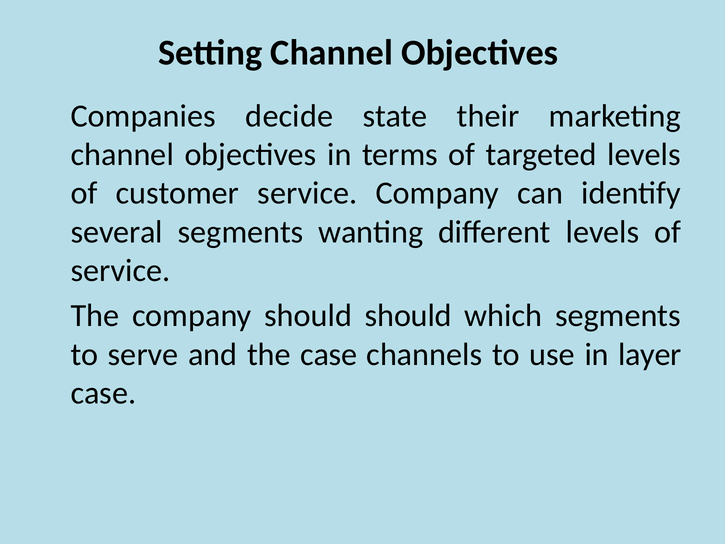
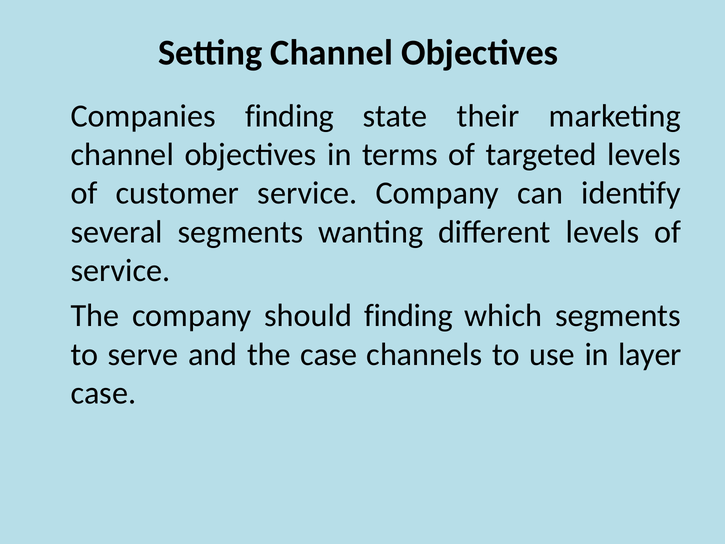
Companies decide: decide -> finding
should should: should -> finding
